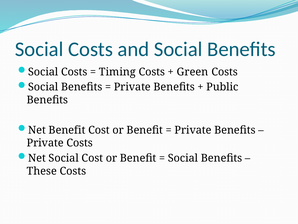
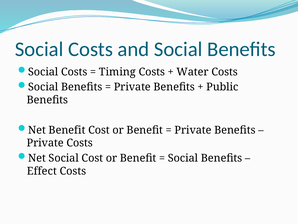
Green: Green -> Water
These: These -> Effect
